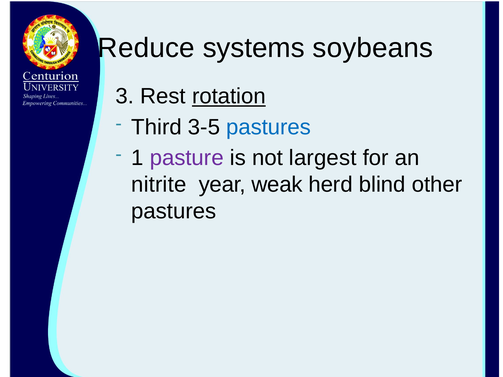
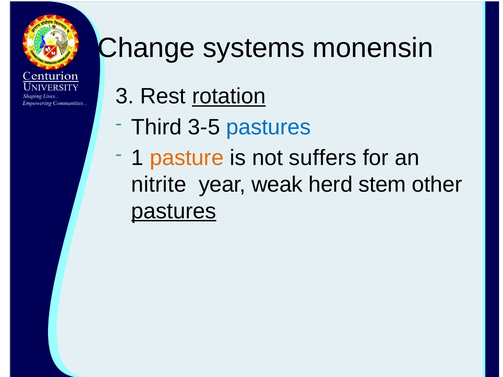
Reduce: Reduce -> Change
soybeans: soybeans -> monensin
pasture colour: purple -> orange
largest: largest -> suffers
blind: blind -> stem
pastures at (174, 211) underline: none -> present
